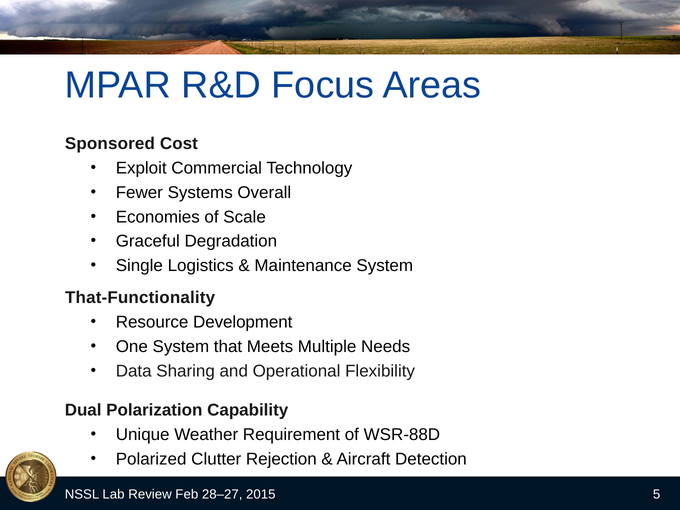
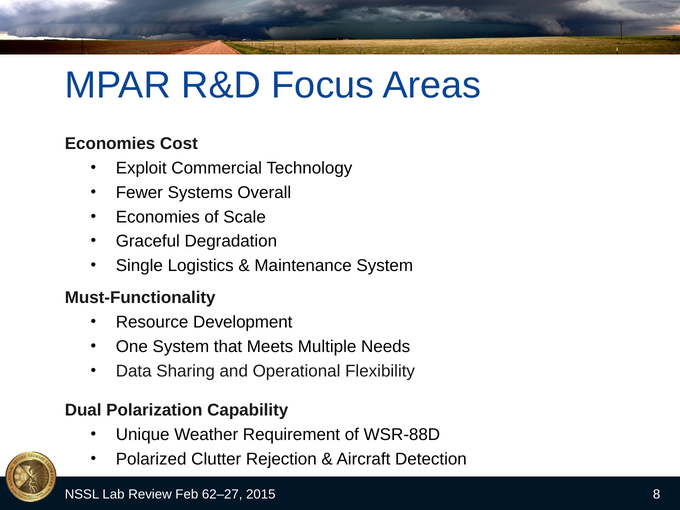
Sponsored at (110, 144): Sponsored -> Economies
That-Functionality: That-Functionality -> Must-Functionality
28–27: 28–27 -> 62–27
5: 5 -> 8
